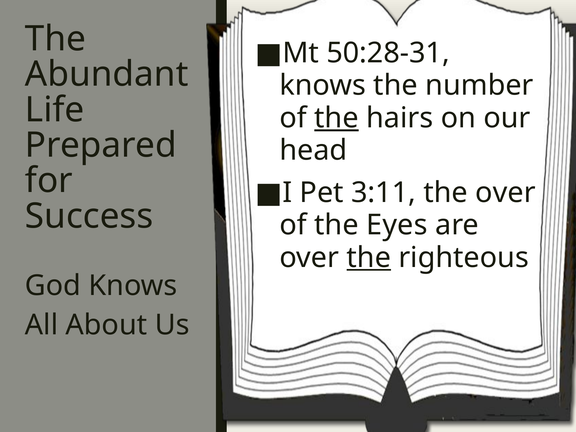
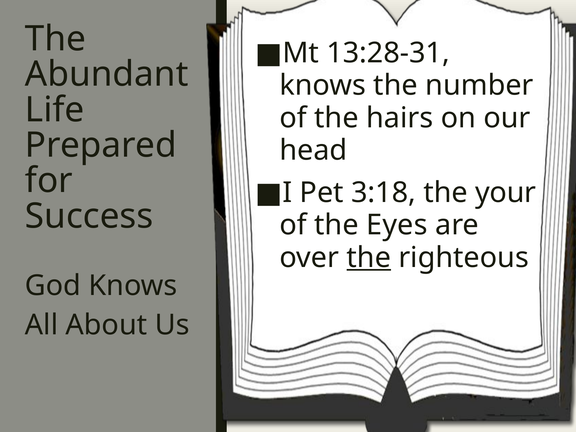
50:28-31: 50:28-31 -> 13:28-31
the at (336, 118) underline: present -> none
3:11: 3:11 -> 3:18
the over: over -> your
